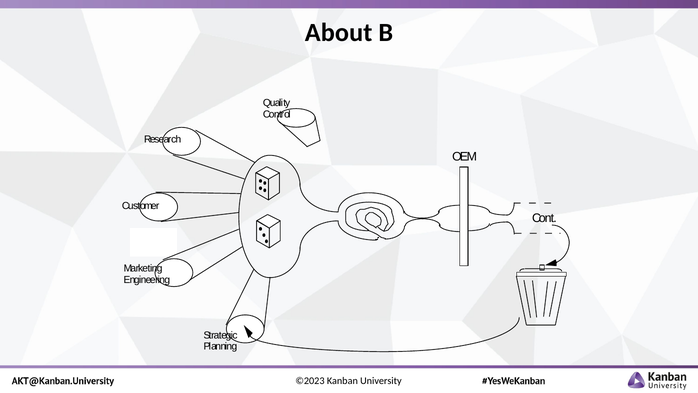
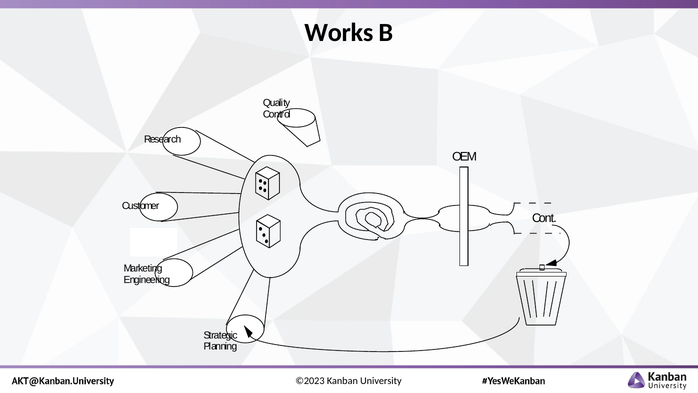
About: About -> Works
